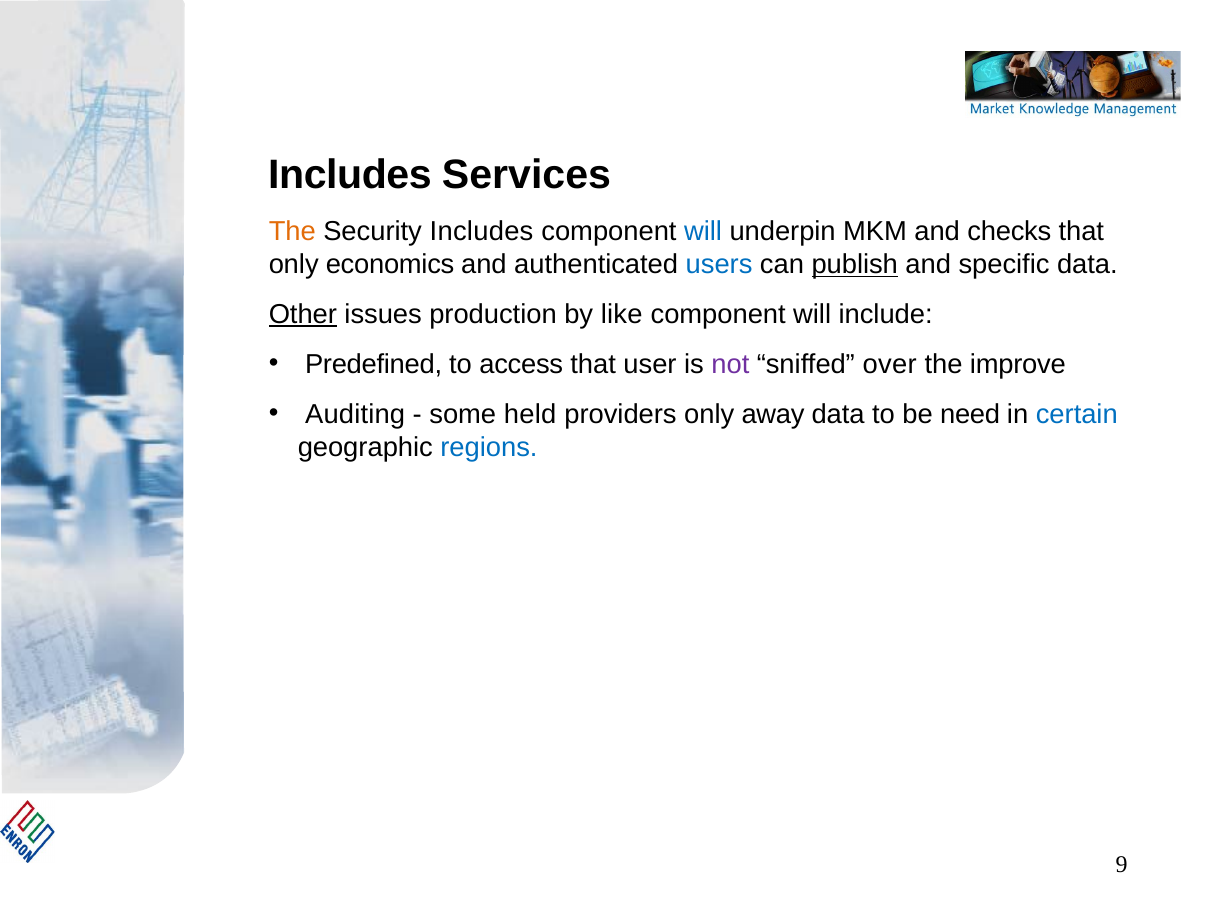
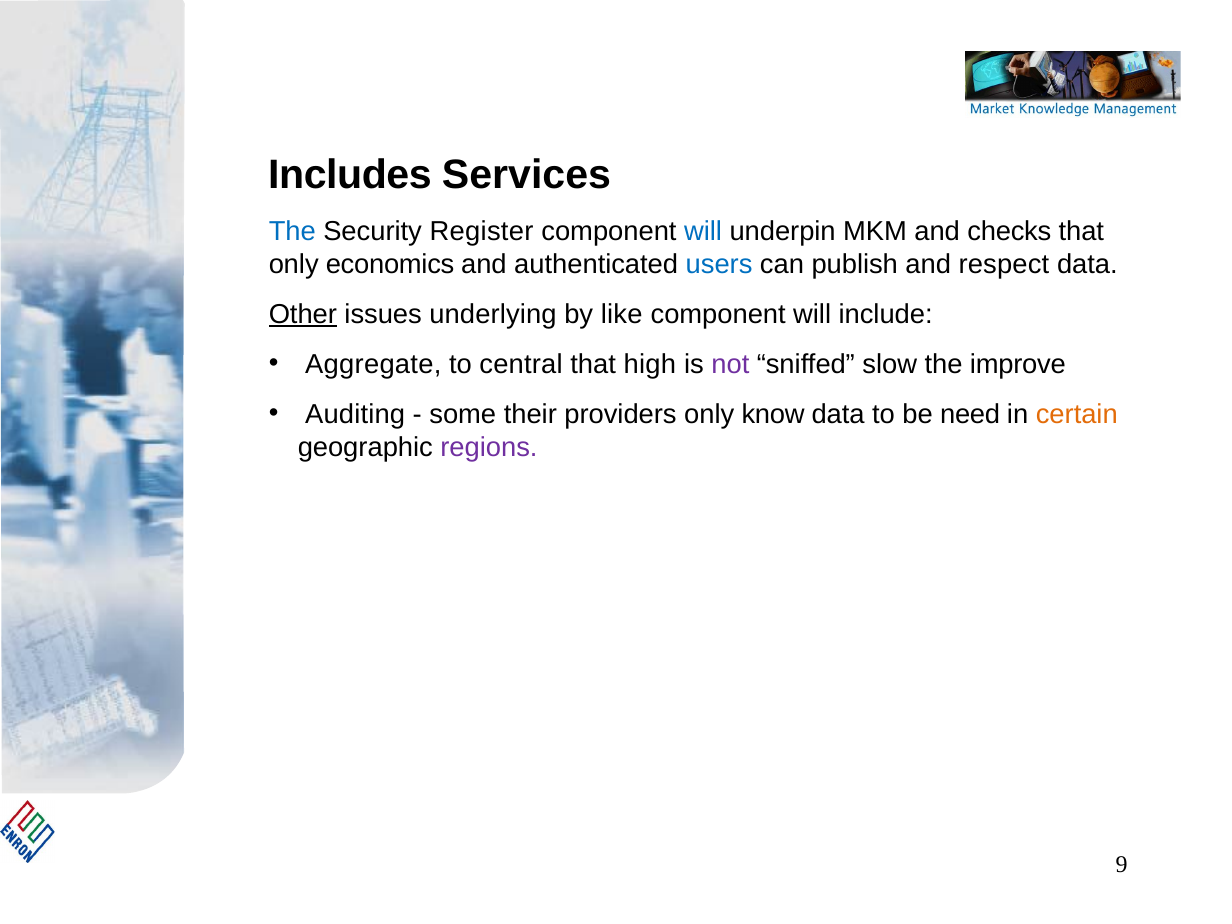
The at (292, 232) colour: orange -> blue
Security Includes: Includes -> Register
publish underline: present -> none
specific: specific -> respect
production: production -> underlying
Predefined: Predefined -> Aggregate
access: access -> central
user: user -> high
over: over -> slow
held: held -> their
away: away -> know
certain colour: blue -> orange
regions colour: blue -> purple
